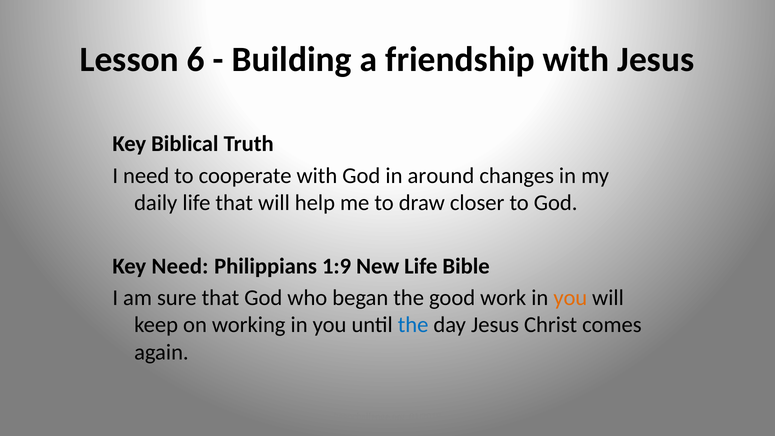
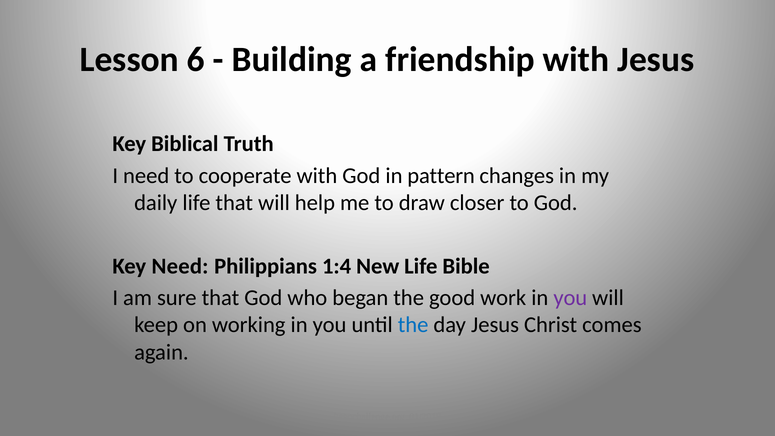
around: around -> pattern
1:9: 1:9 -> 1:4
you at (570, 298) colour: orange -> purple
